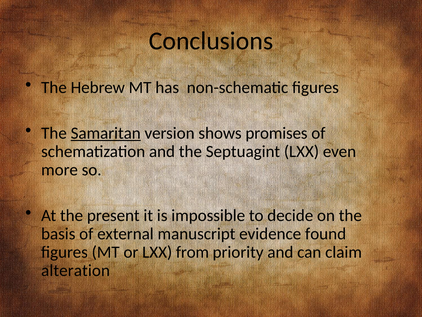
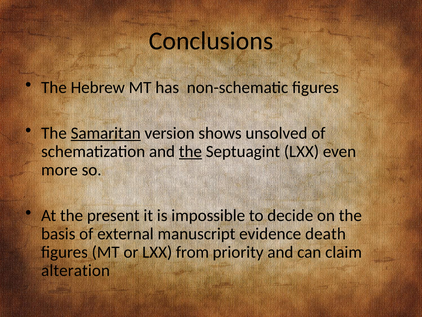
promises: promises -> unsolved
the at (190, 151) underline: none -> present
found: found -> death
